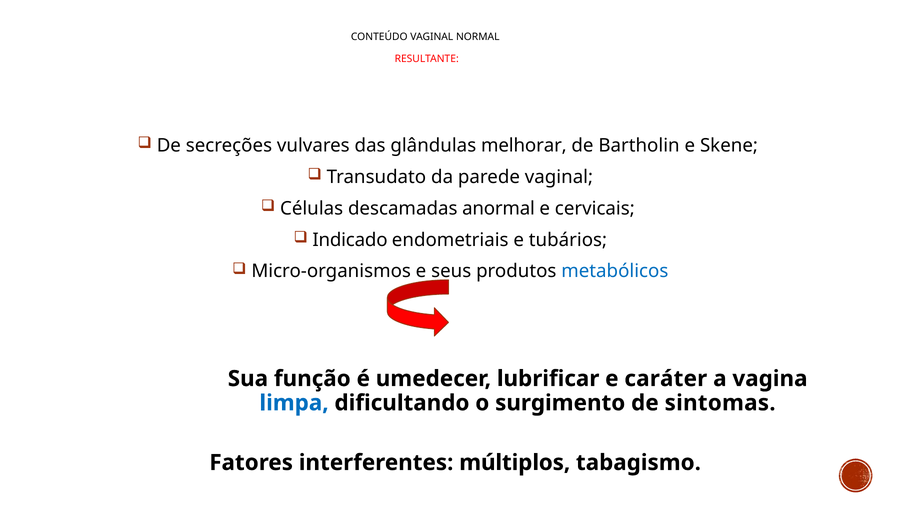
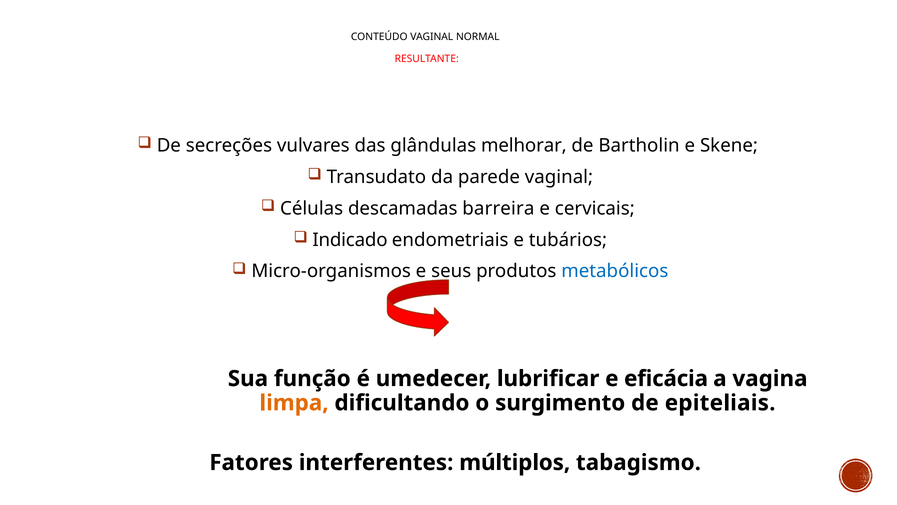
anormal: anormal -> barreira
caráter: caráter -> eficácia
limpa colour: blue -> orange
sintomas: sintomas -> epiteliais
